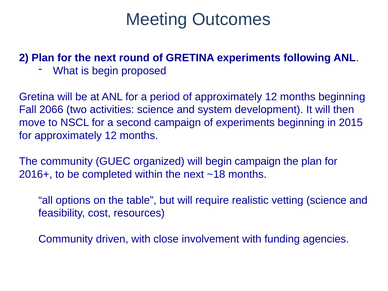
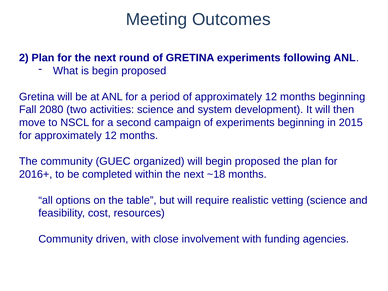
2066: 2066 -> 2080
will begin campaign: campaign -> proposed
